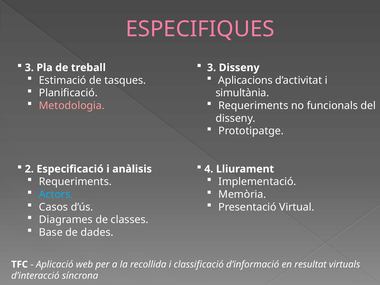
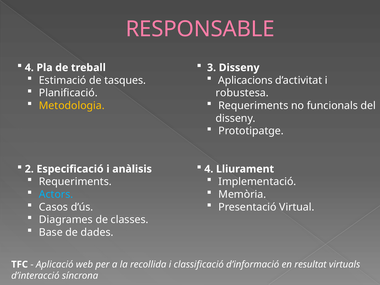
ESPECIFIQUES: ESPECIFIQUES -> RESPONSABLE
3 at (29, 68): 3 -> 4
simultània: simultània -> robustesa
Metodologia colour: pink -> yellow
